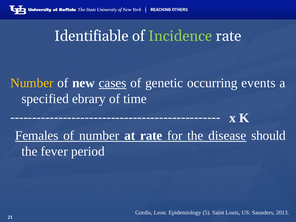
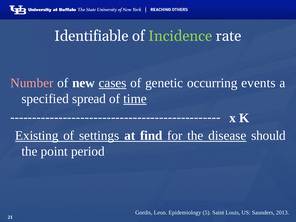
Number at (32, 83) colour: yellow -> pink
ebrary: ebrary -> spread
time underline: none -> present
Females: Females -> Existing
of number: number -> settings
at rate: rate -> find
fever: fever -> point
